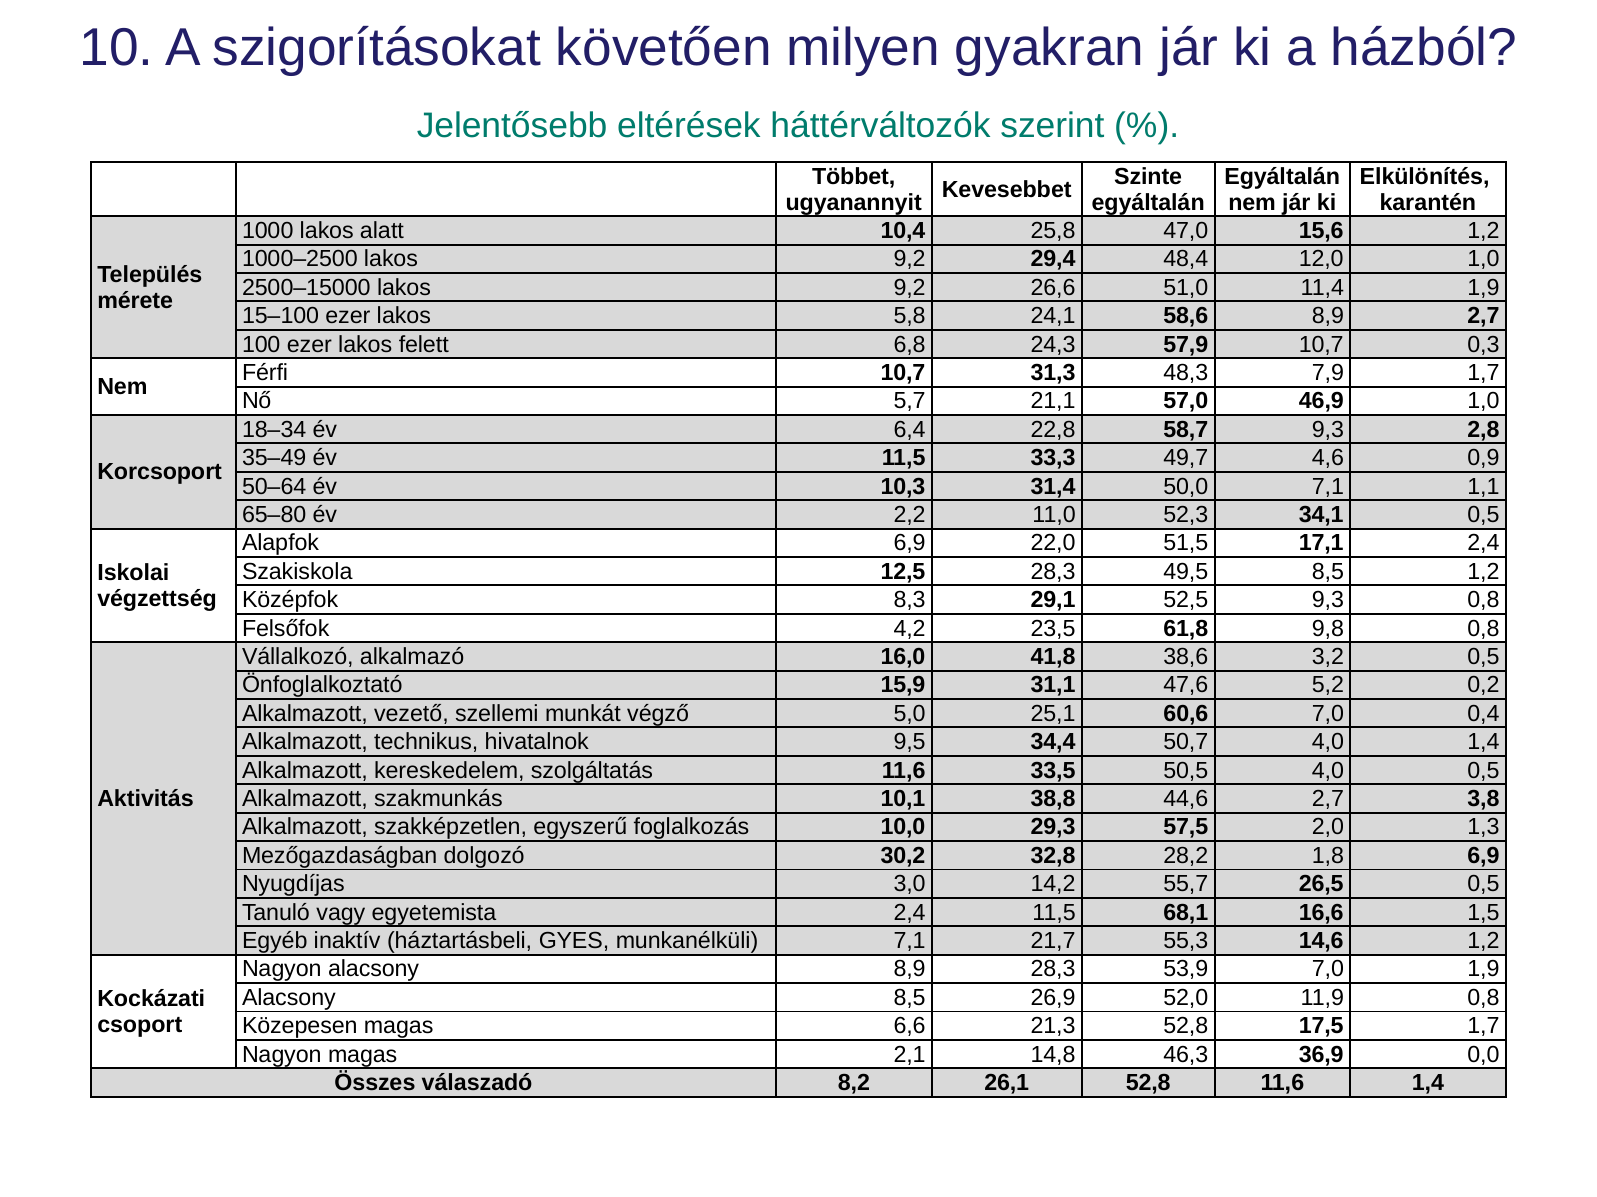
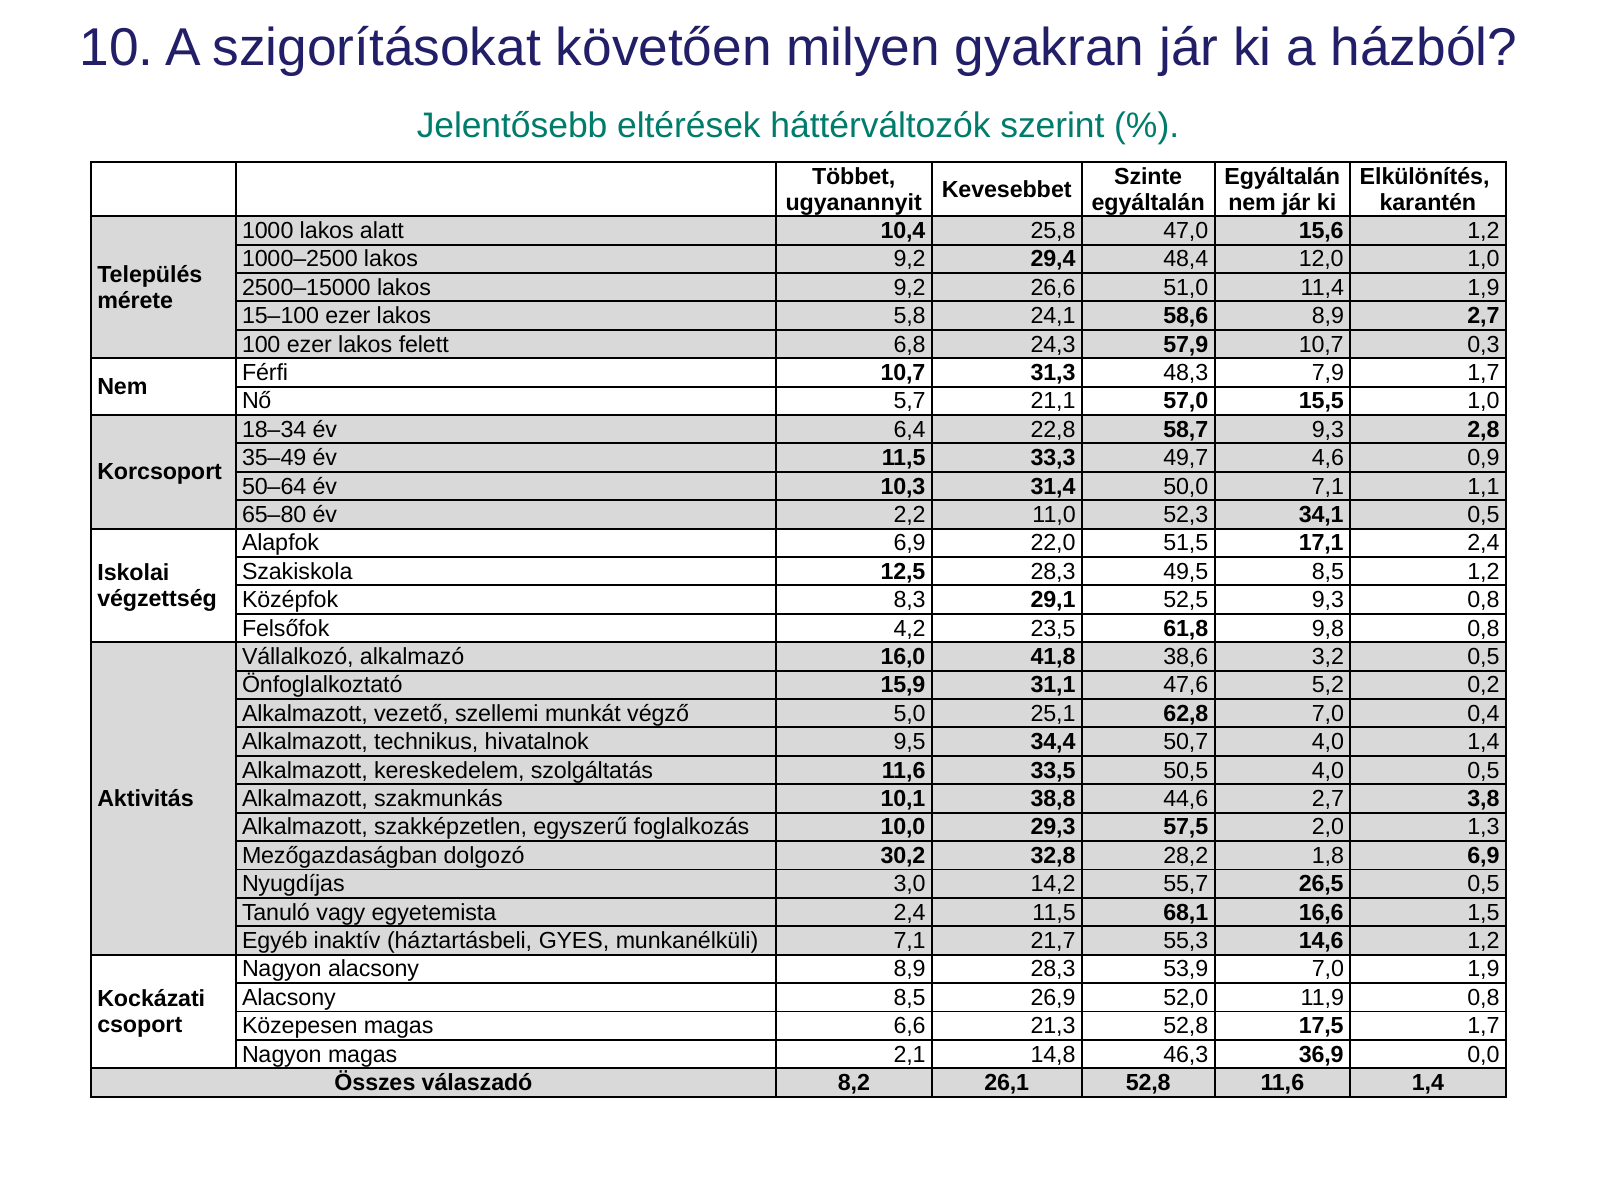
46,9: 46,9 -> 15,5
60,6: 60,6 -> 62,8
